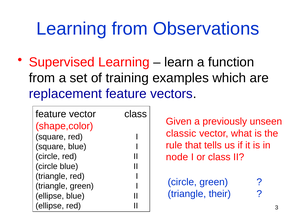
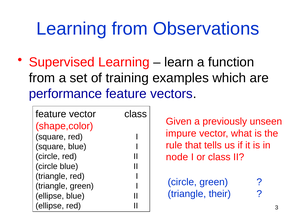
replacement: replacement -> performance
classic: classic -> impure
